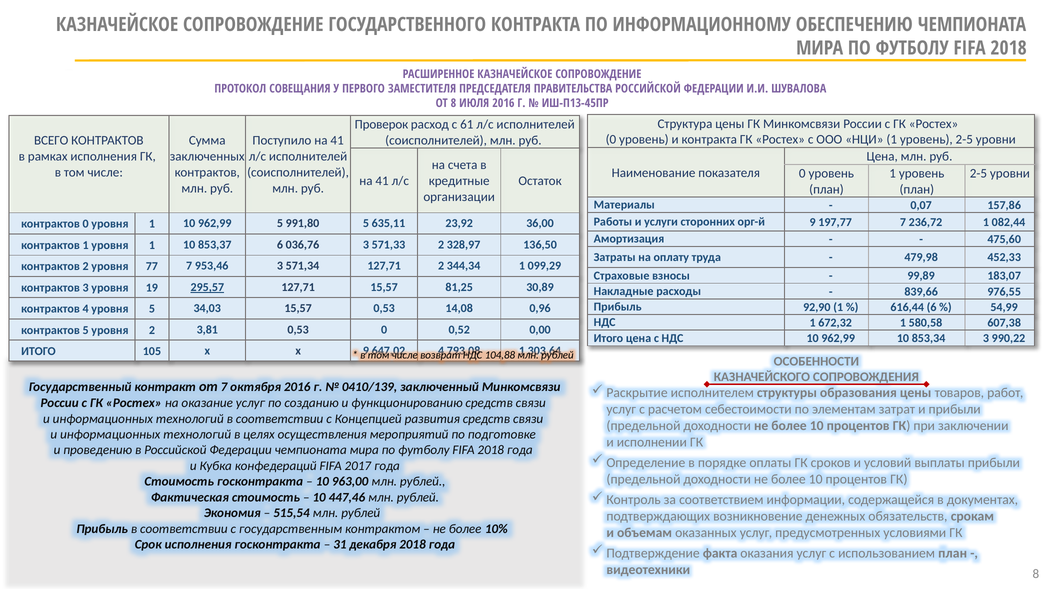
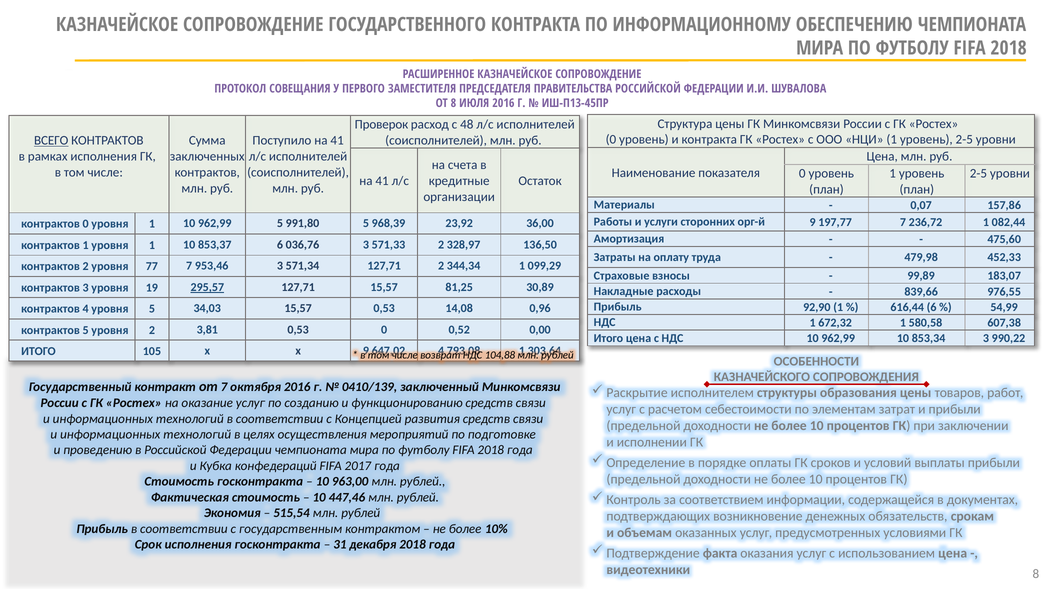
61: 61 -> 48
ВСЕГО underline: none -> present
635,11: 635,11 -> 968,39
использованием план: план -> цена
